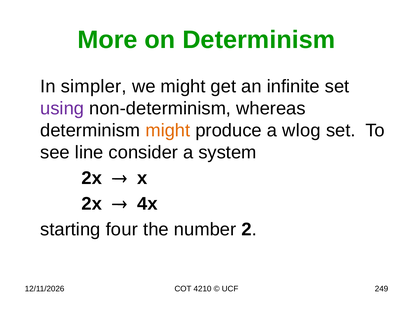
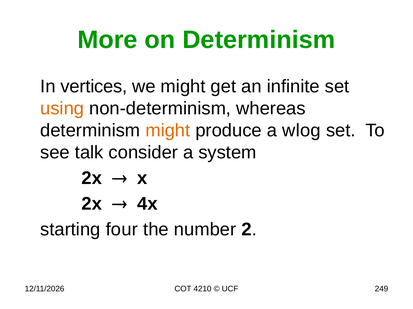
simpler: simpler -> vertices
using colour: purple -> orange
line: line -> talk
